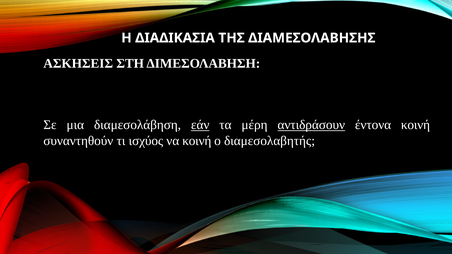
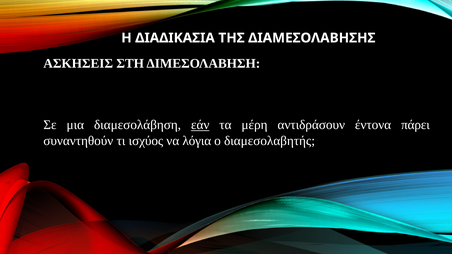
αντιδράσουν underline: present -> none
έντονα κοινή: κοινή -> πάρει
να κοινή: κοινή -> λόγια
